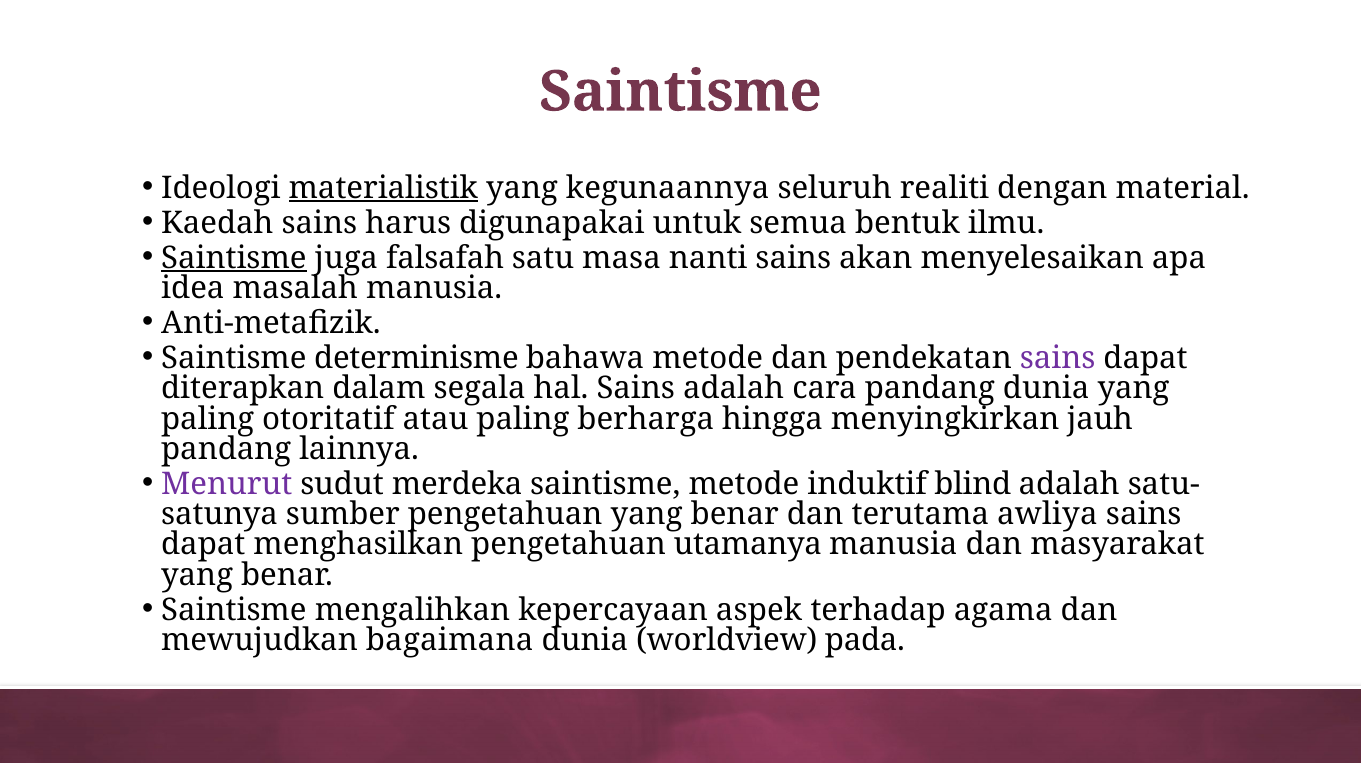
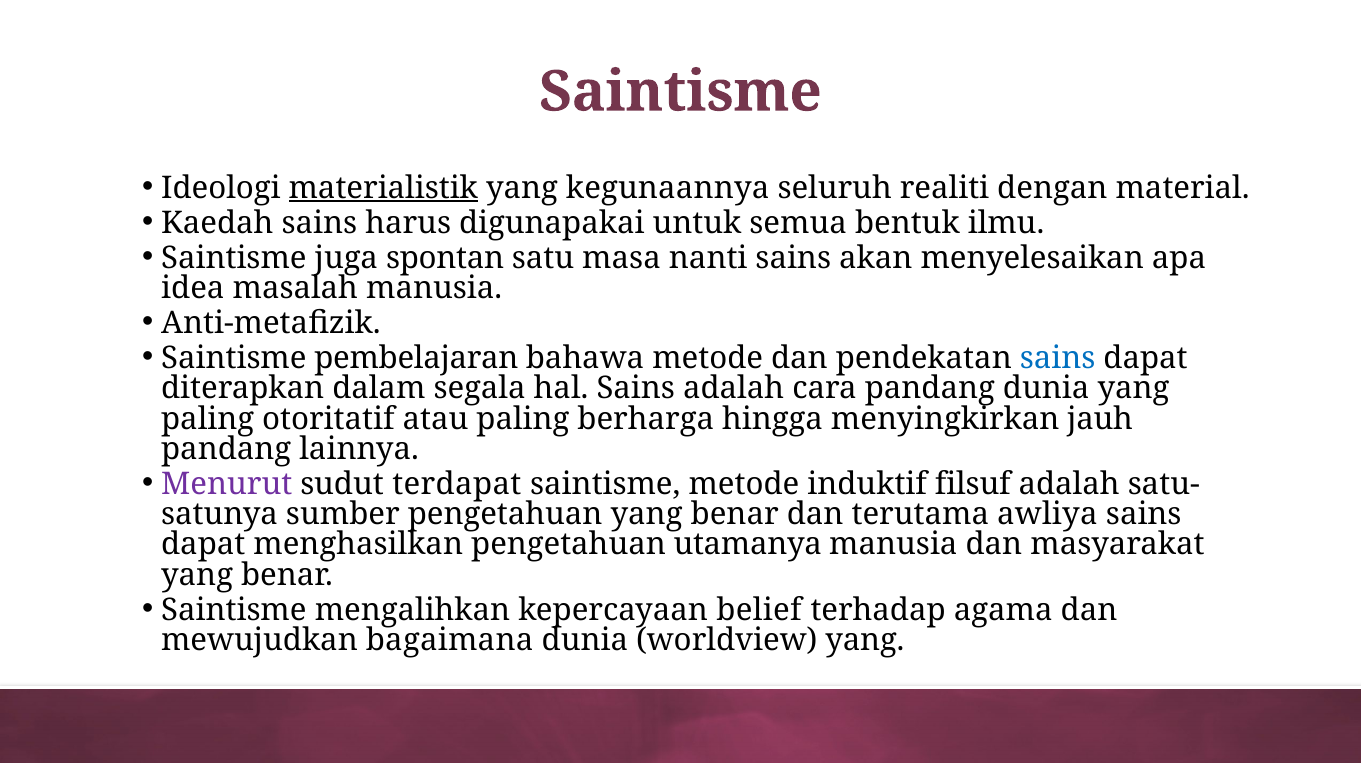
Saintisme at (234, 258) underline: present -> none
falsafah: falsafah -> spontan
determinisme: determinisme -> pembelajaran
sains at (1058, 359) colour: purple -> blue
merdeka: merdeka -> terdapat
blind: blind -> filsuf
aspek: aspek -> belief
worldview pada: pada -> yang
